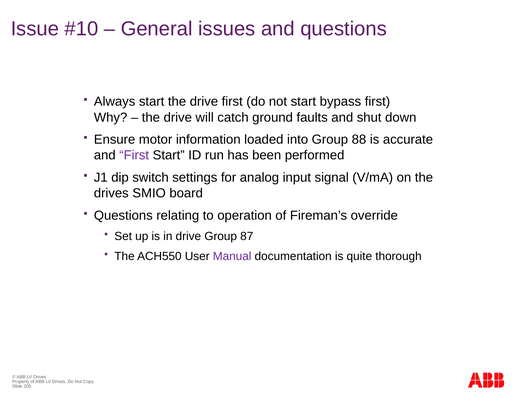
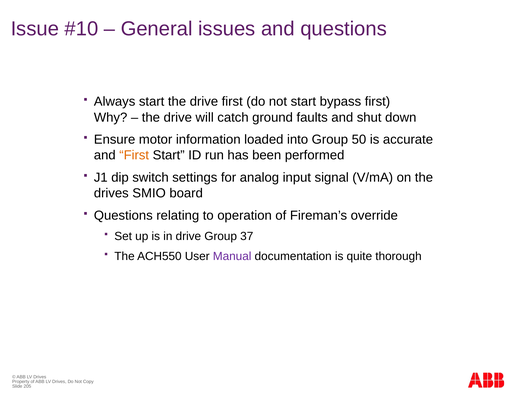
88: 88 -> 50
First at (134, 155) colour: purple -> orange
87: 87 -> 37
